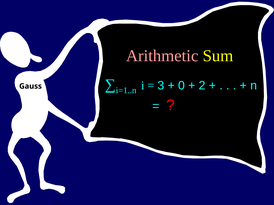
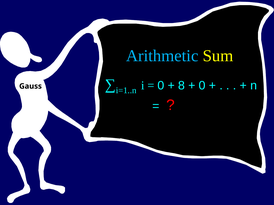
Arithmetic colour: pink -> light blue
3 at (161, 86): 3 -> 0
0: 0 -> 8
2 at (202, 86): 2 -> 0
